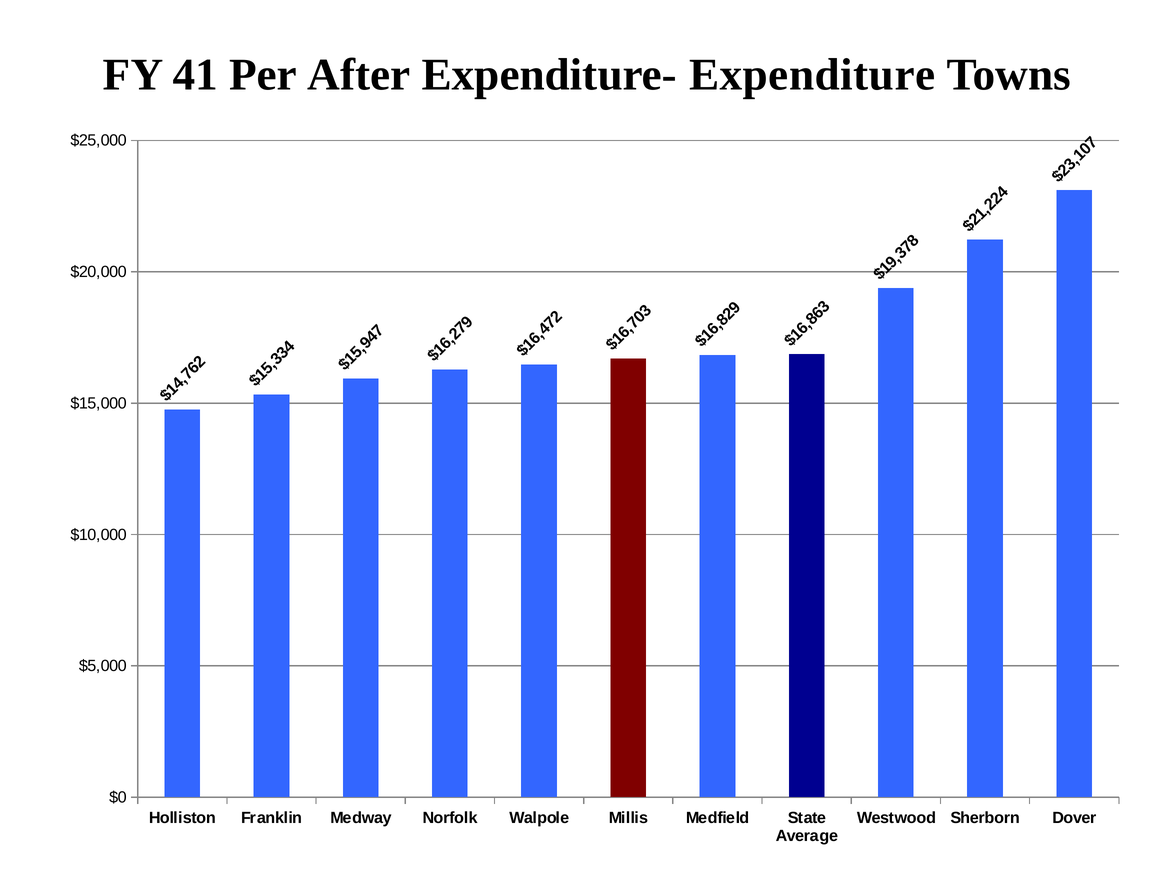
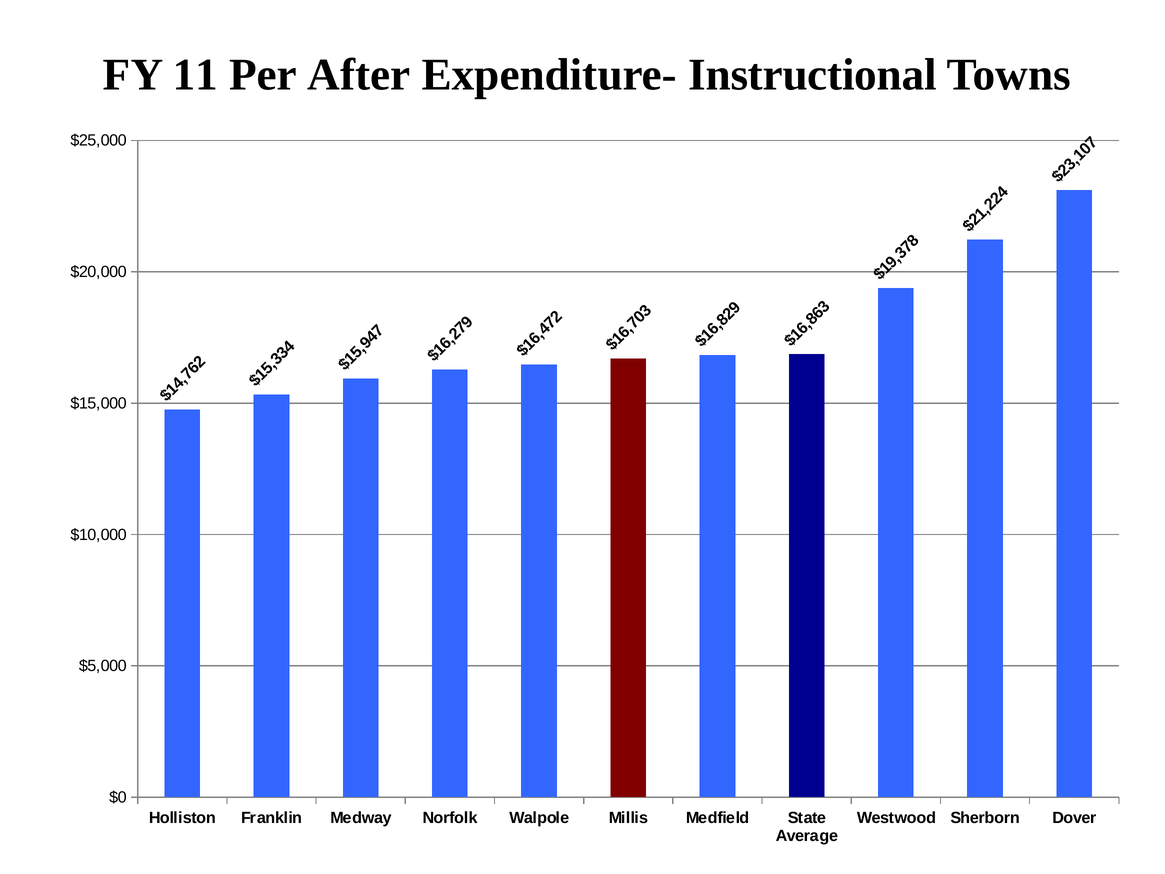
41: 41 -> 11
Expenditure: Expenditure -> Instructional
